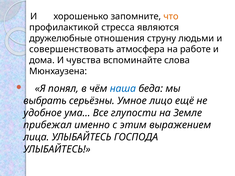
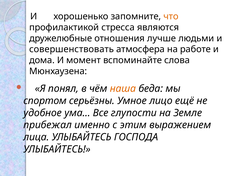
струну: струну -> лучше
чувства: чувства -> момент
наша colour: blue -> orange
выбрать: выбрать -> спортом
